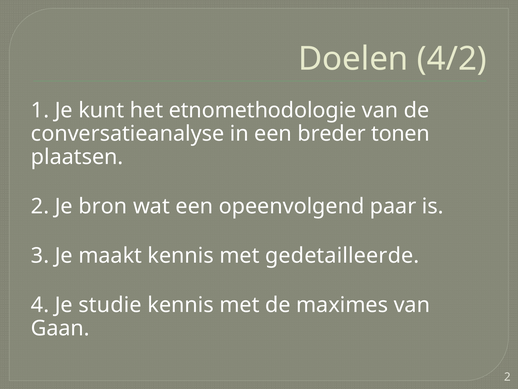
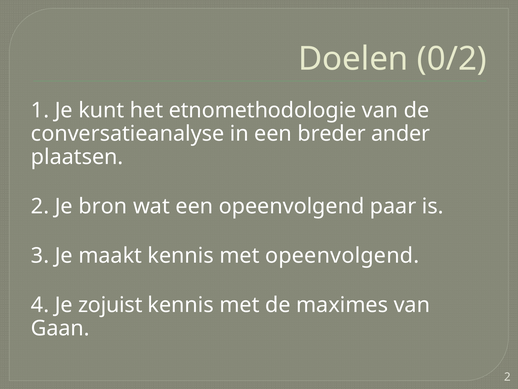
4/2: 4/2 -> 0/2
tonen: tonen -> ander
met gedetailleerde: gedetailleerde -> opeenvolgend
studie: studie -> zojuist
